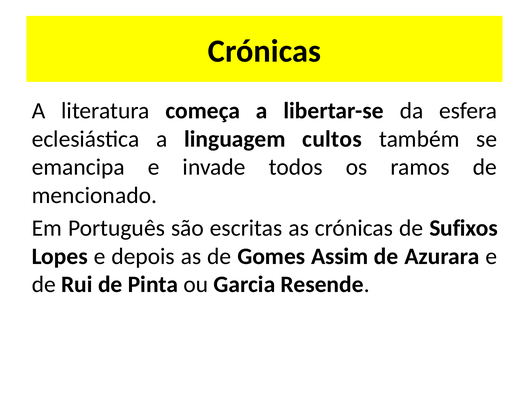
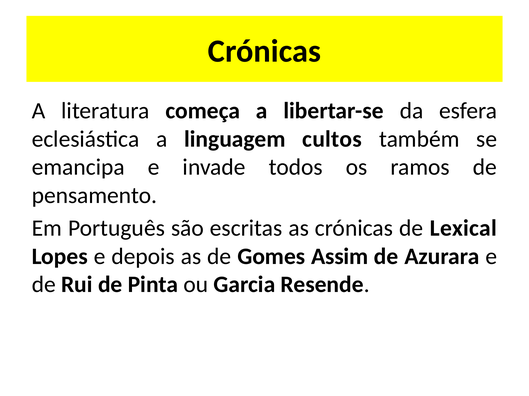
mencionado: mencionado -> pensamento
Sufixos: Sufixos -> Lexical
